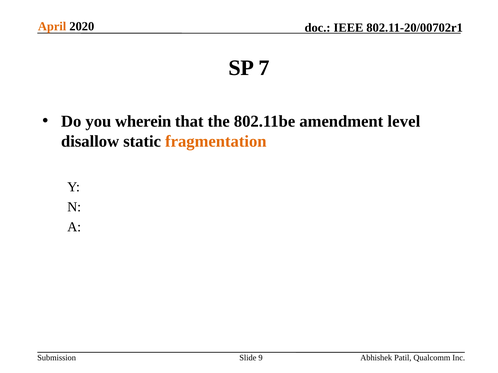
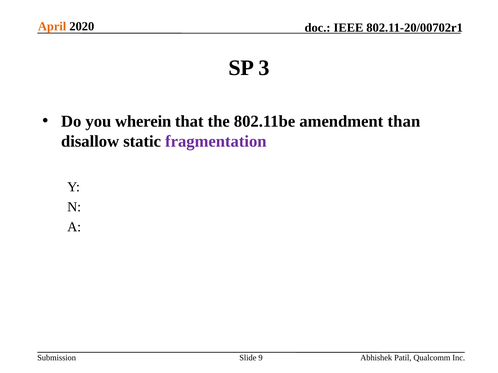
7: 7 -> 3
level: level -> than
fragmentation colour: orange -> purple
